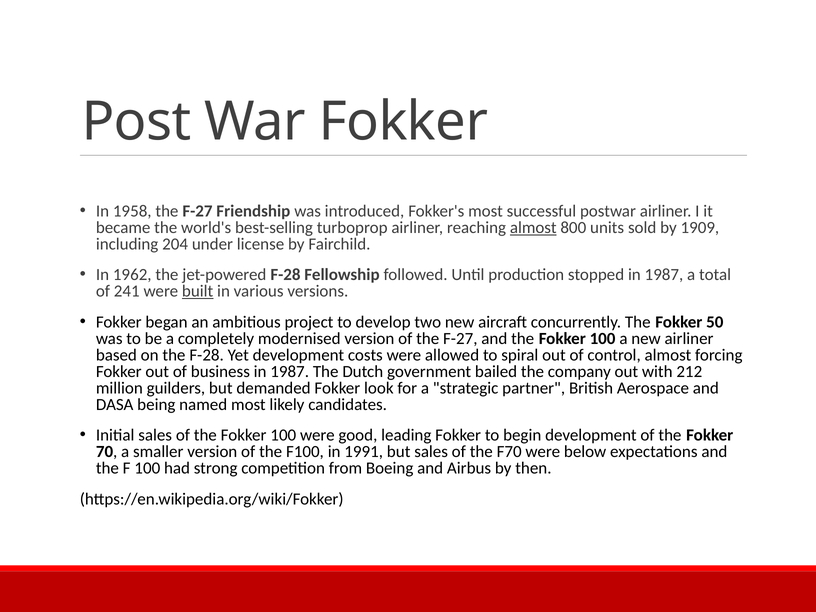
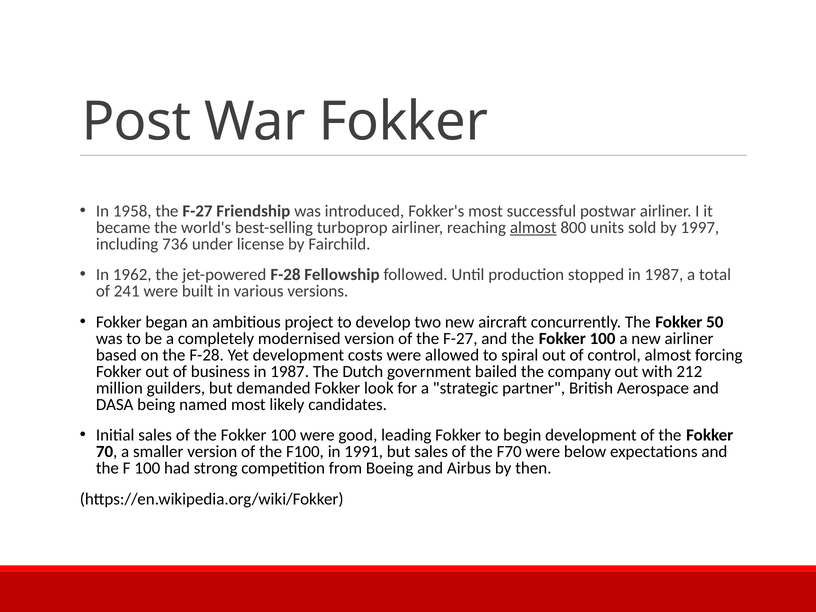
1909: 1909 -> 1997
204: 204 -> 736
built underline: present -> none
